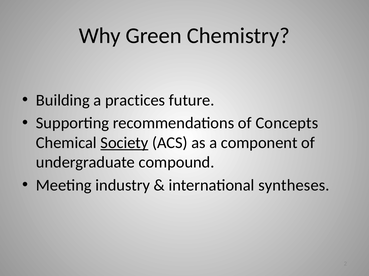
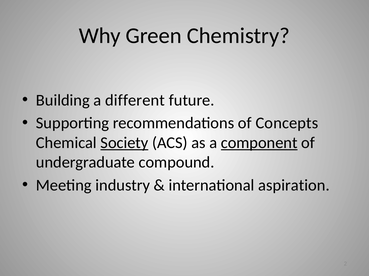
practices: practices -> different
component underline: none -> present
syntheses: syntheses -> aspiration
